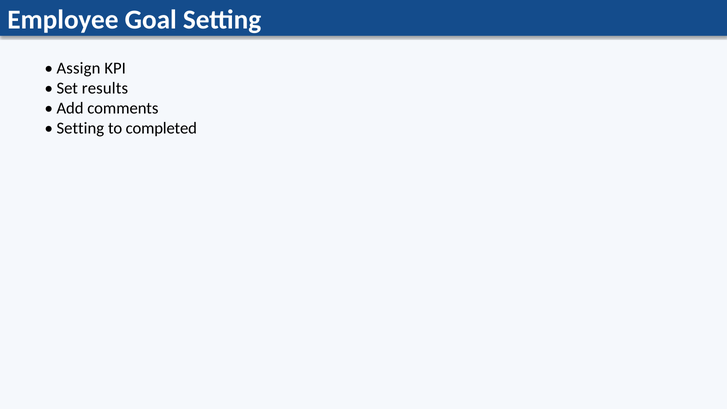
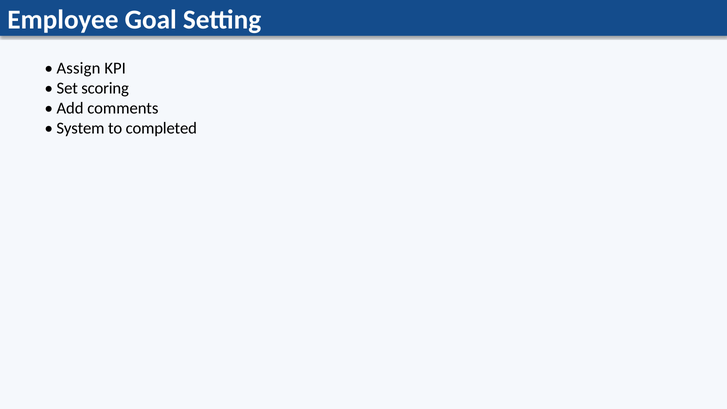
results: results -> scoring
Setting at (80, 128): Setting -> System
